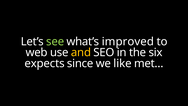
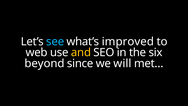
see colour: light green -> light blue
expects: expects -> beyond
like: like -> will
